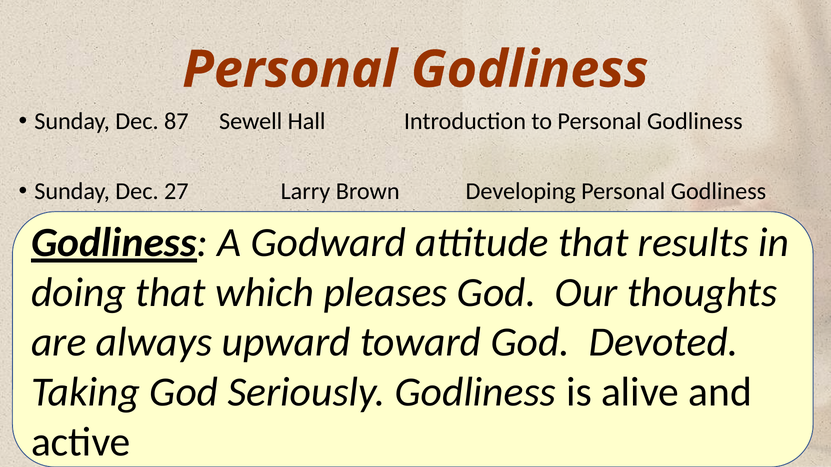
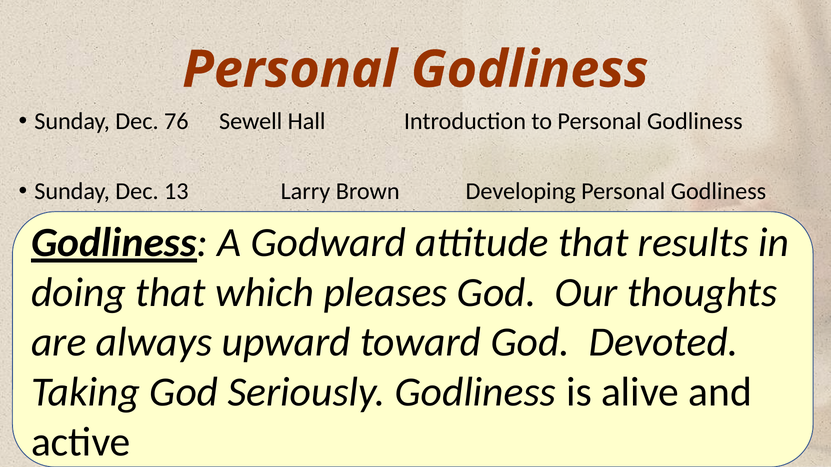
87: 87 -> 76
27: 27 -> 13
